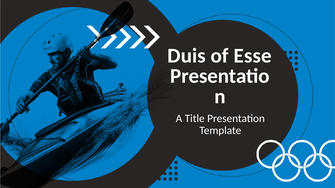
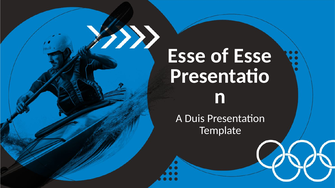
Duis at (187, 56): Duis -> Esse
Title: Title -> Duis
